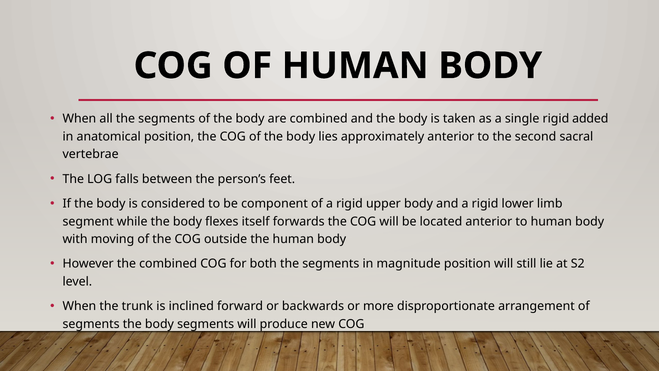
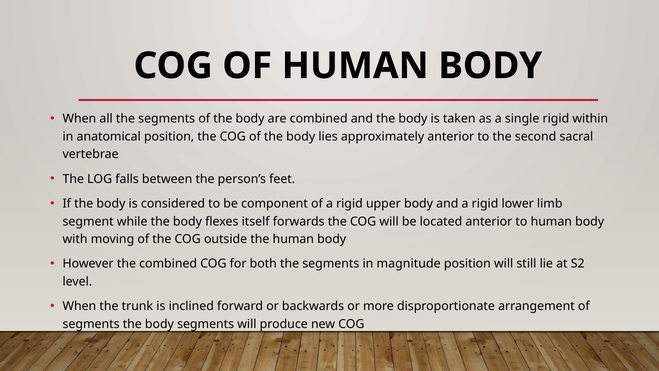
added: added -> within
